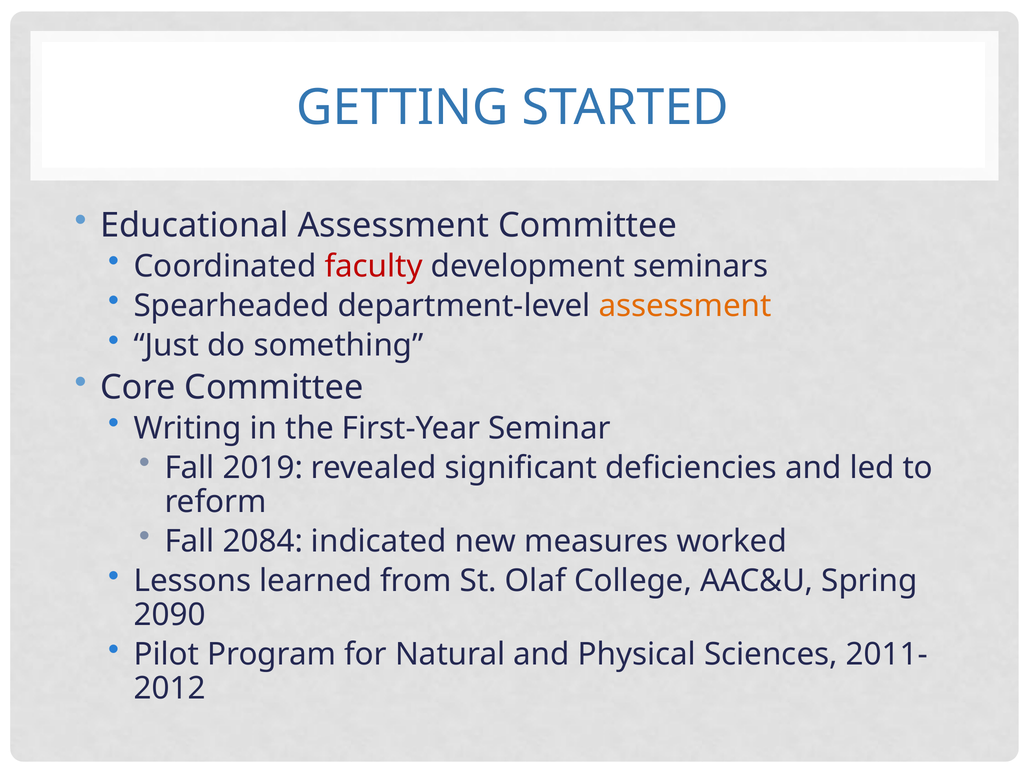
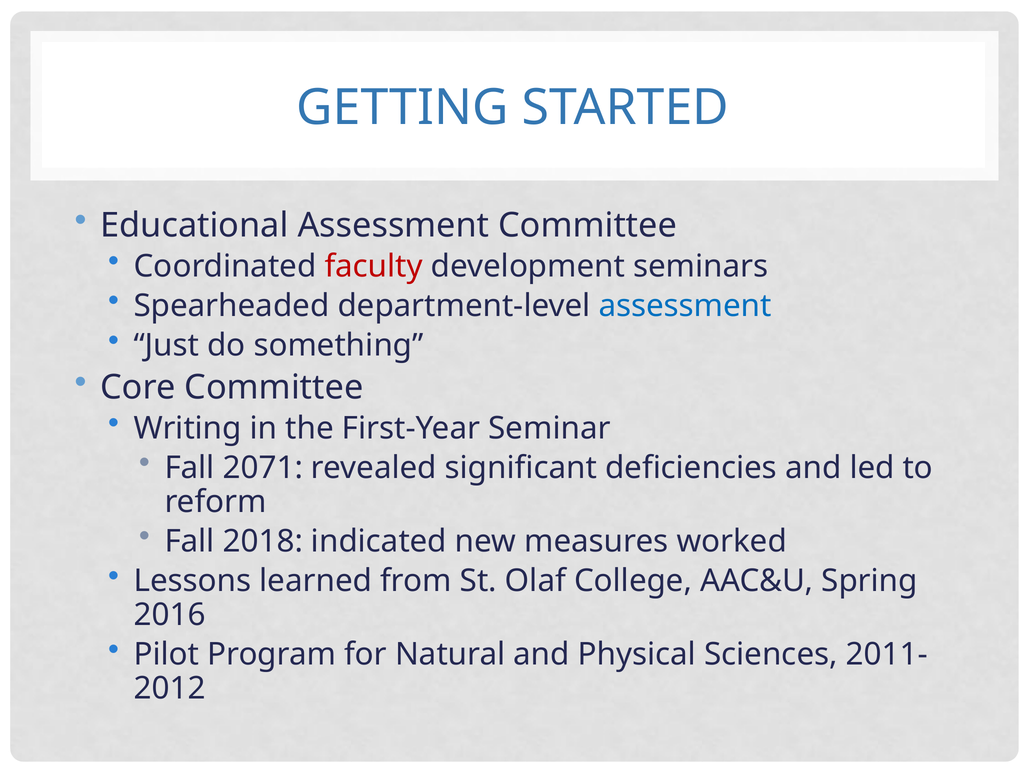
assessment at (685, 306) colour: orange -> blue
2019: 2019 -> 2071
2084: 2084 -> 2018
2090: 2090 -> 2016
